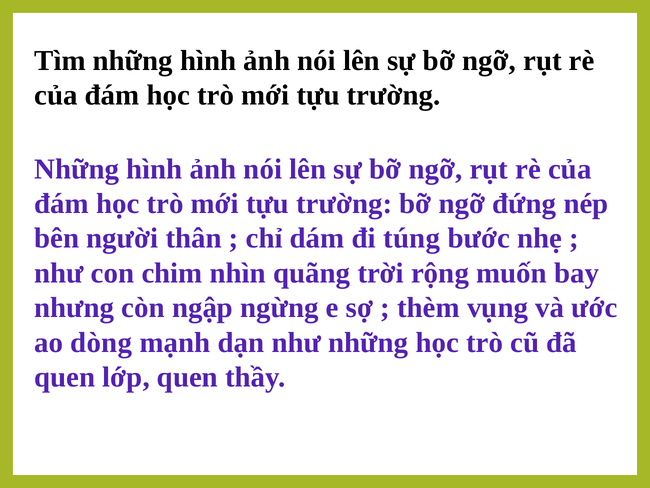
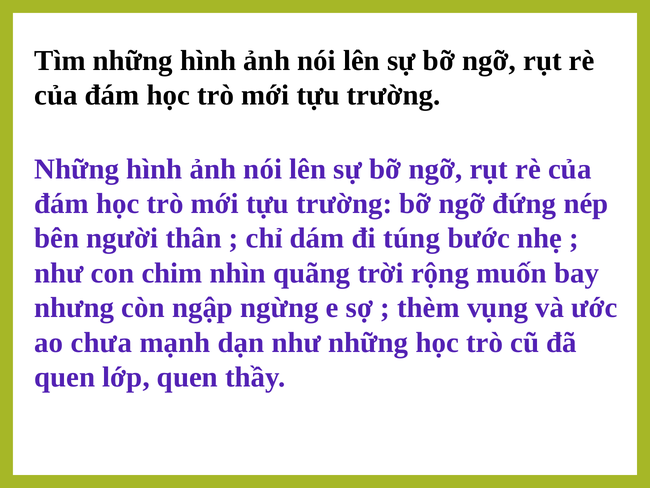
dòng: dòng -> chưa
